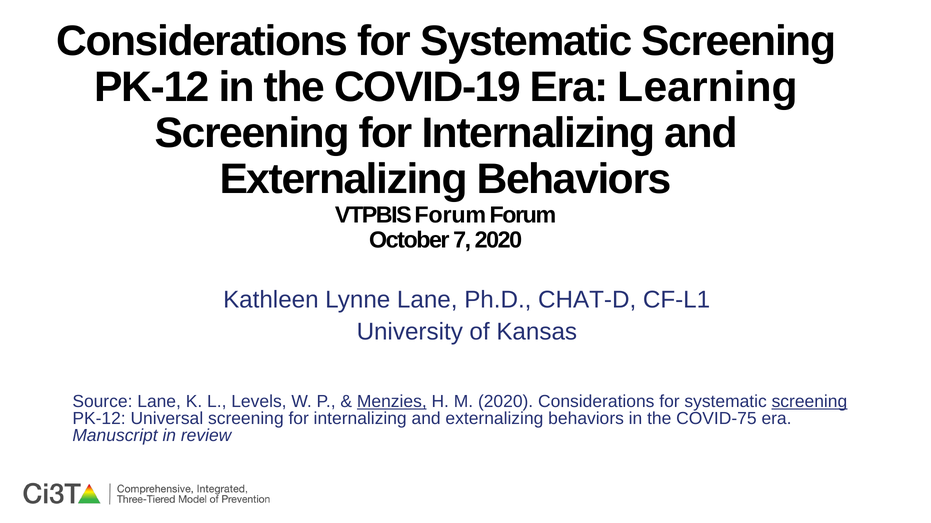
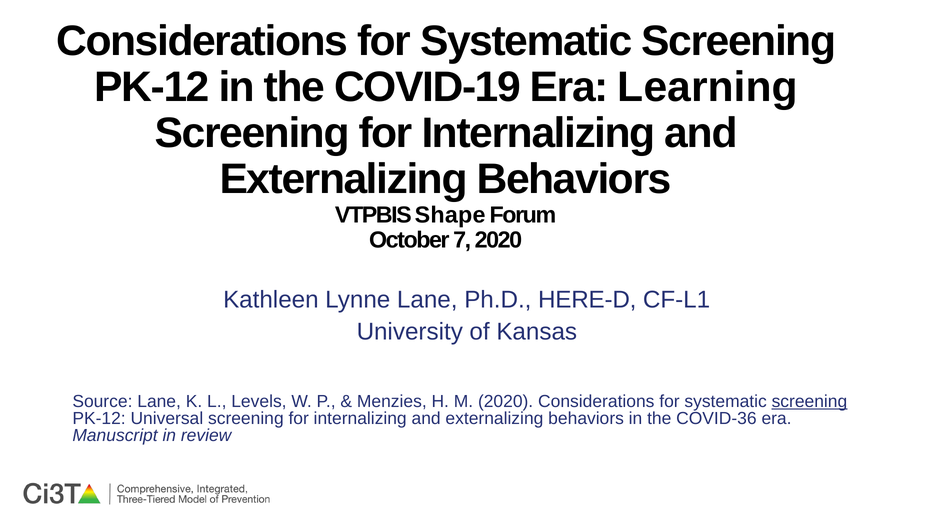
VTPBIS Forum: Forum -> Shape
CHAT-D: CHAT-D -> HERE-D
Menzies underline: present -> none
COVID-75: COVID-75 -> COVID-36
